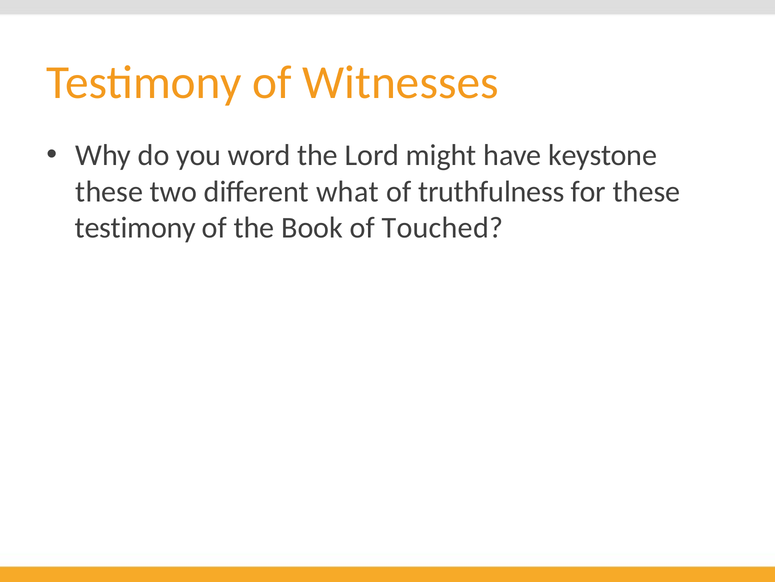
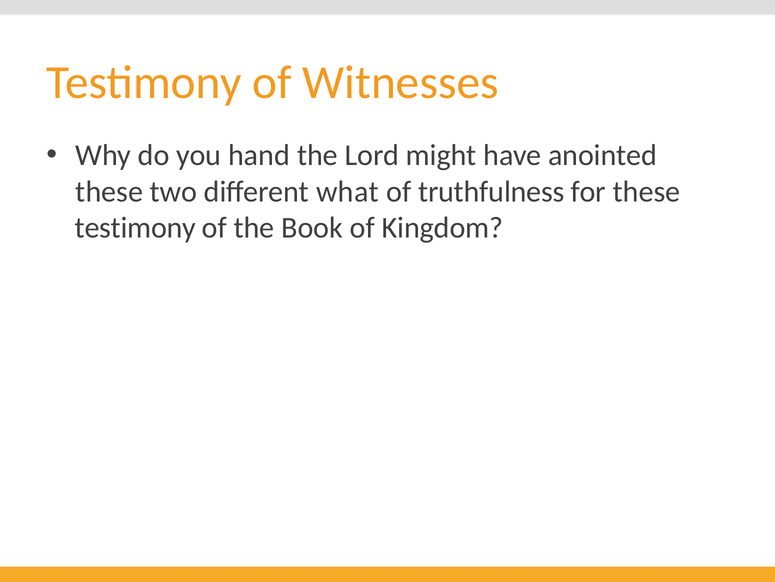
word: word -> hand
keystone: keystone -> anointed
Touched: Touched -> Kingdom
